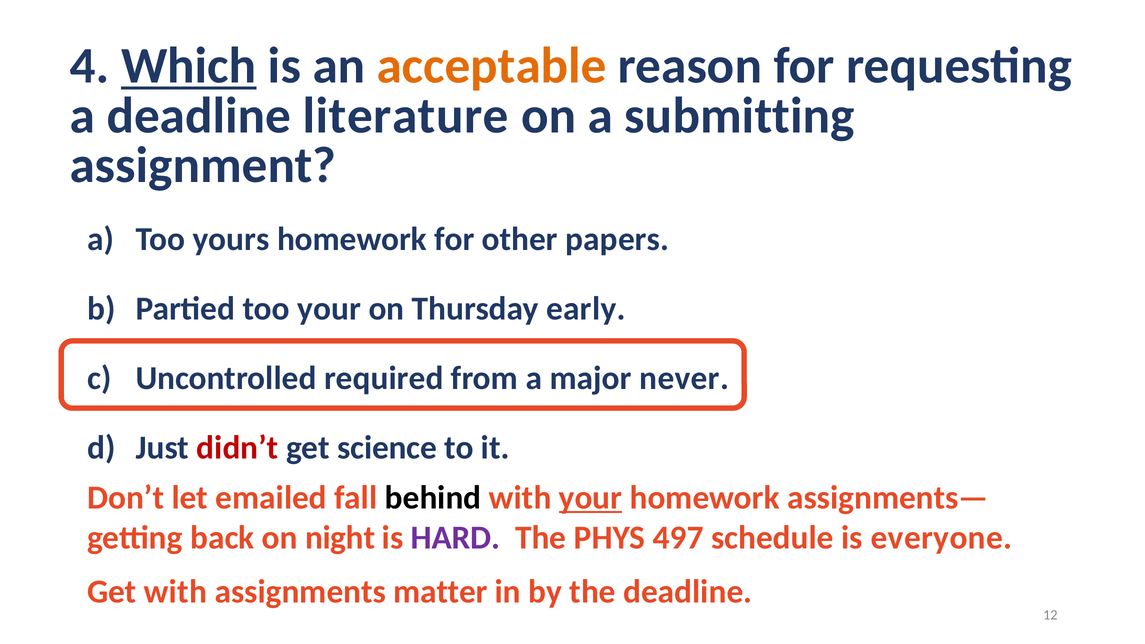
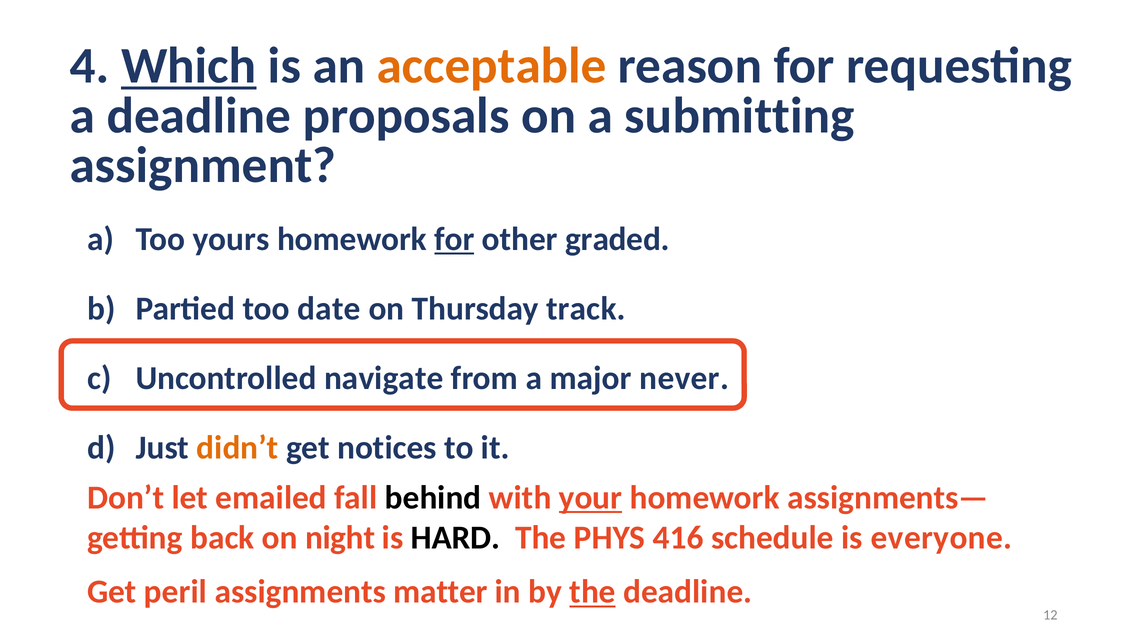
literature: literature -> proposals
for at (454, 239) underline: none -> present
papers: papers -> graded
too your: your -> date
early: early -> track
required: required -> navigate
didn’t colour: red -> orange
science: science -> notices
HARD colour: purple -> black
497: 497 -> 416
Get with: with -> peril
the at (593, 592) underline: none -> present
